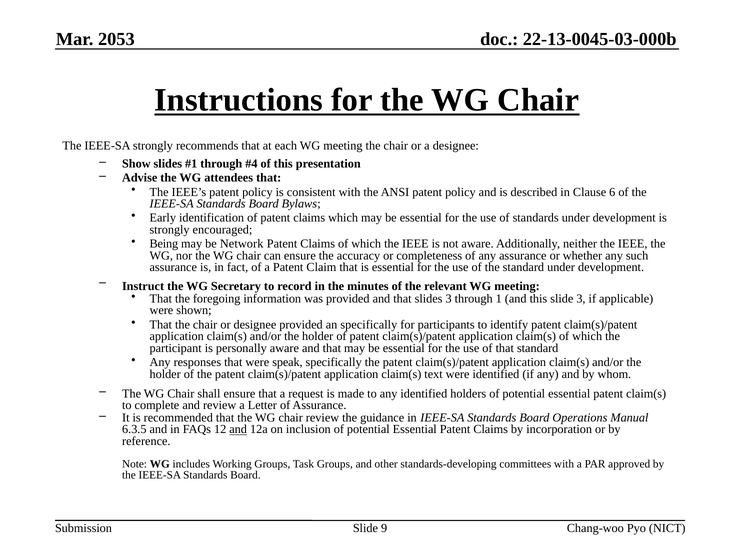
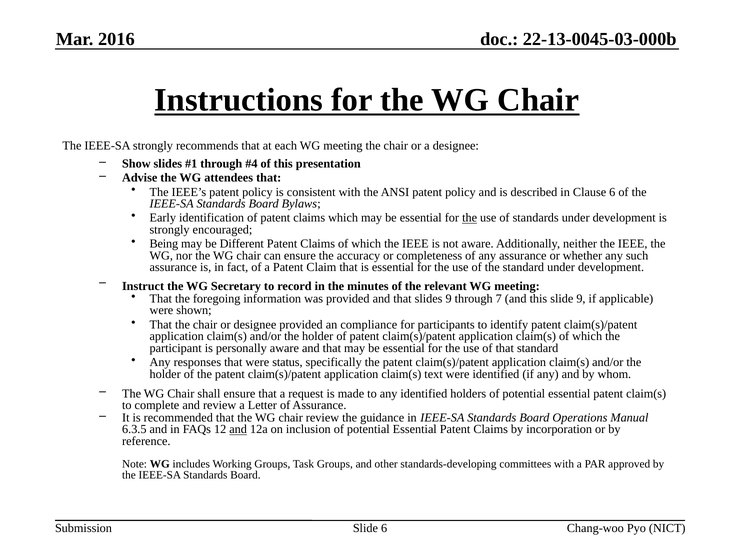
2053: 2053 -> 2016
the at (470, 218) underline: none -> present
Network: Network -> Different
slides 3: 3 -> 9
1: 1 -> 7
slide 3: 3 -> 9
an specifically: specifically -> compliance
speak: speak -> status
Slide 9: 9 -> 6
